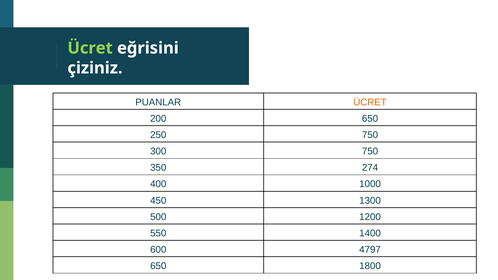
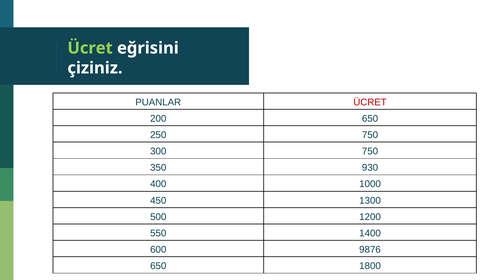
ÜCRET at (370, 102) colour: orange -> red
274: 274 -> 930
4797: 4797 -> 9876
